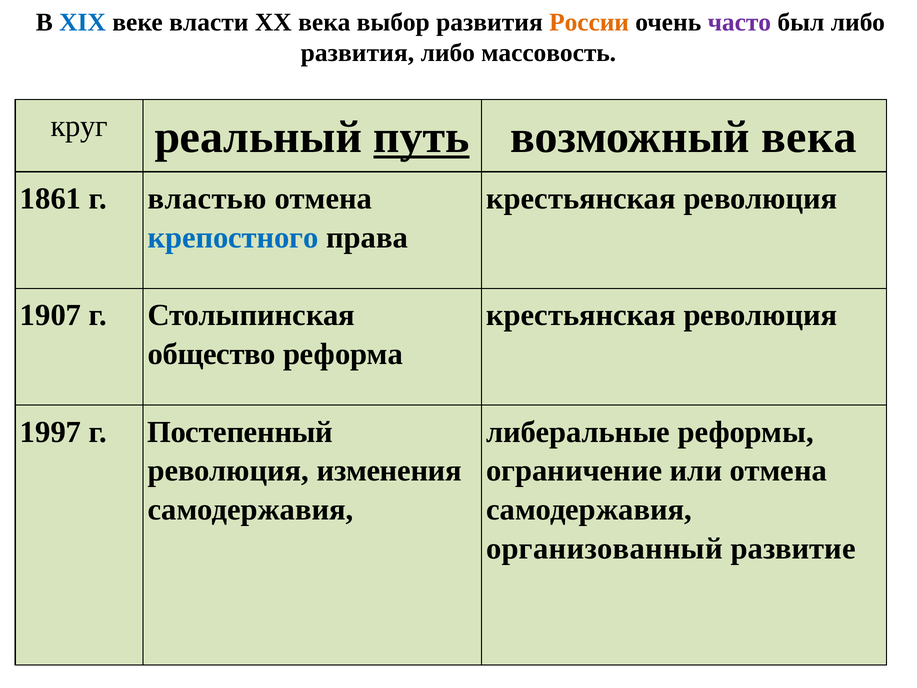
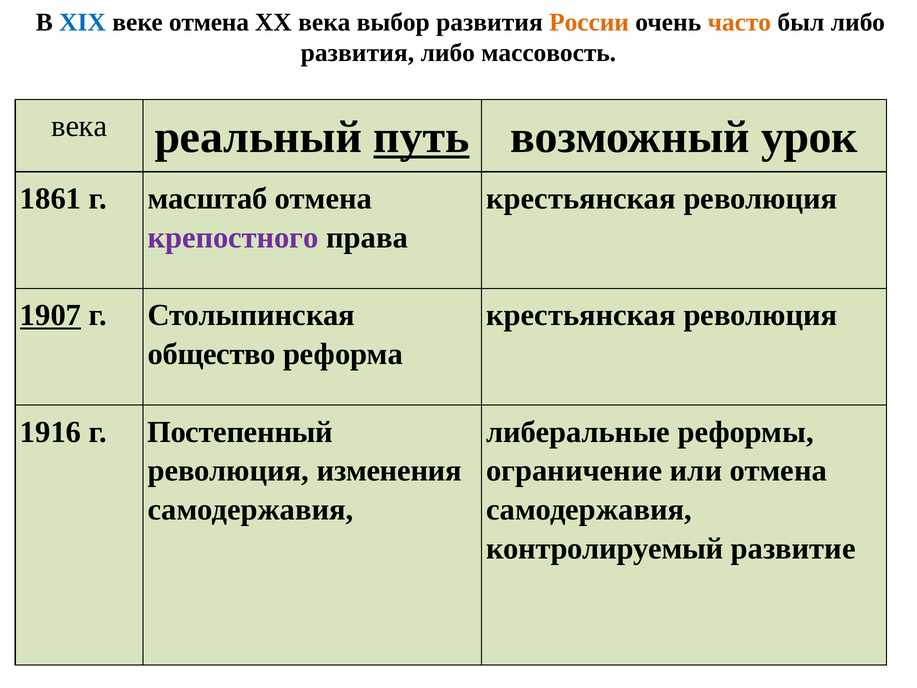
веке власти: власти -> отмена
часто colour: purple -> orange
круг at (79, 126): круг -> века
возможный века: века -> урок
властью: властью -> масштаб
крепостного colour: blue -> purple
1907 underline: none -> present
1997: 1997 -> 1916
организованный: организованный -> контролируемый
